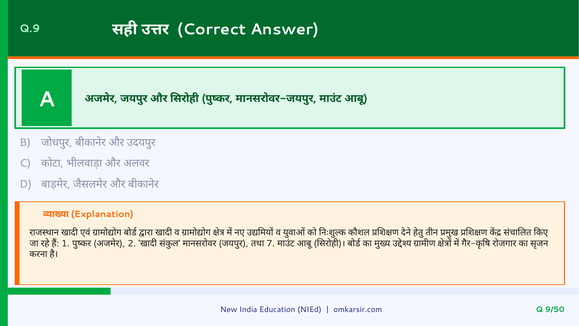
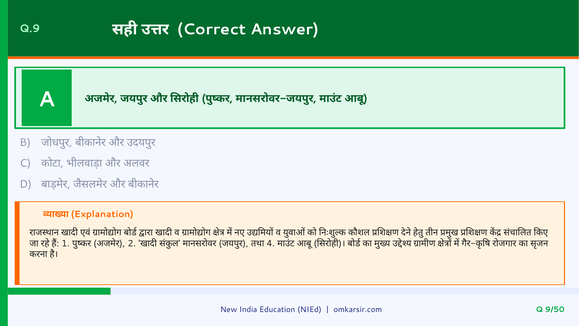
7: 7 -> 4
